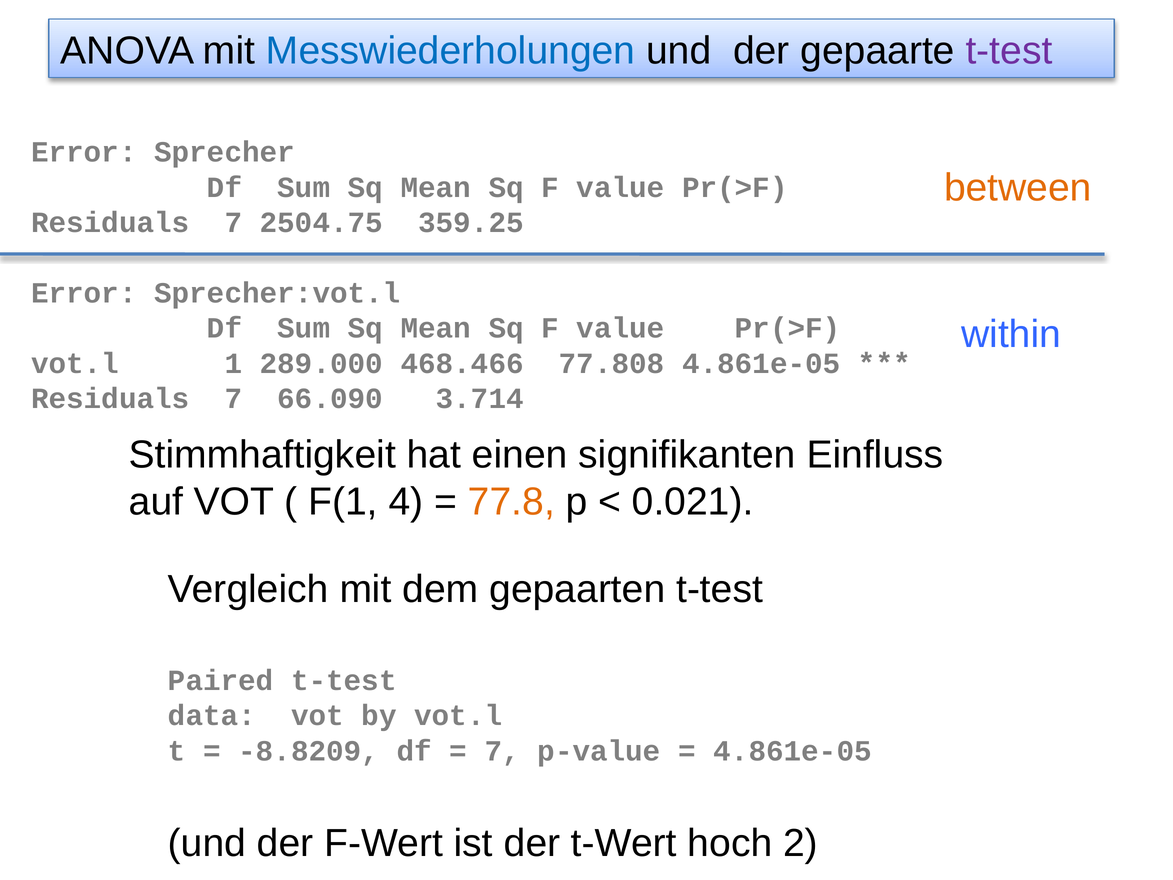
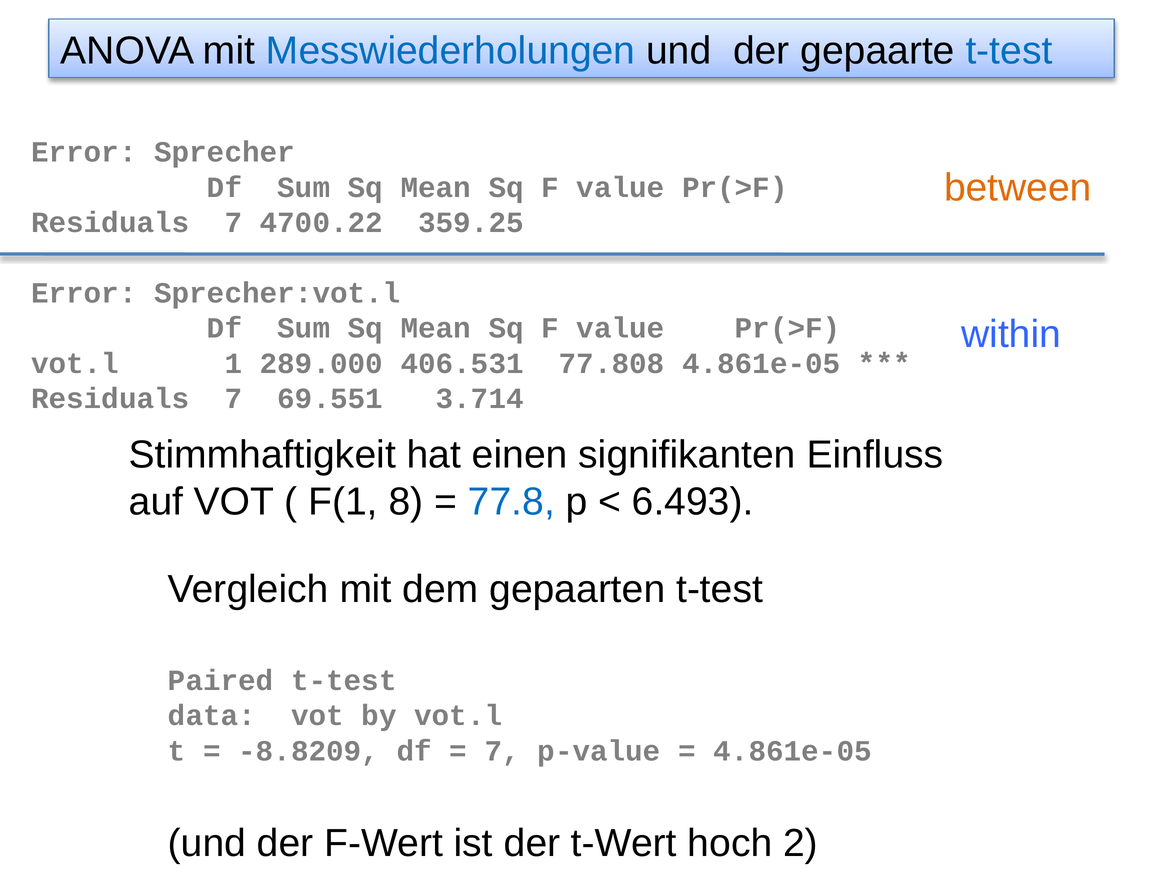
t-test at (1009, 51) colour: purple -> blue
2504.75: 2504.75 -> 4700.22
468.466: 468.466 -> 406.531
66.090: 66.090 -> 69.551
4: 4 -> 8
77.8 colour: orange -> blue
0.021: 0.021 -> 6.493
